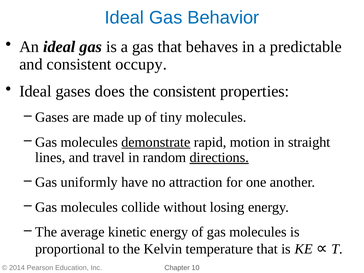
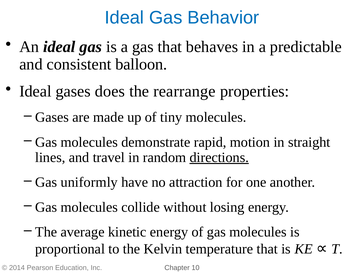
occupy: occupy -> balloon
the consistent: consistent -> rearrange
demonstrate underline: present -> none
